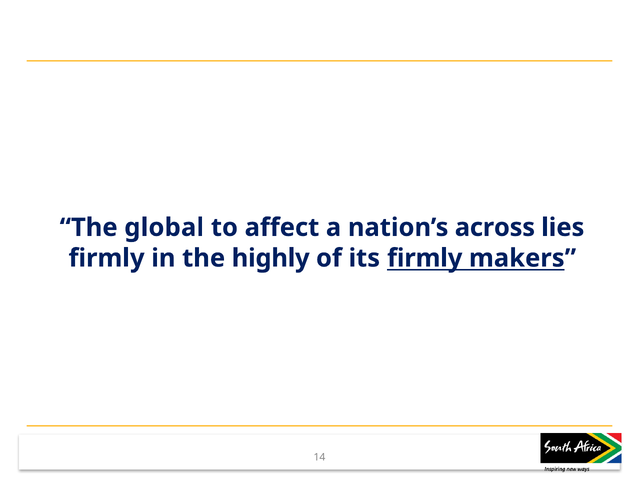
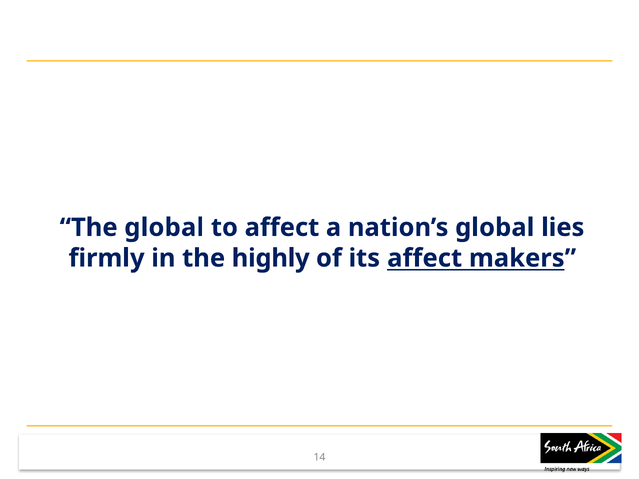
nation’s across: across -> global
its firmly: firmly -> affect
